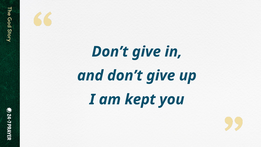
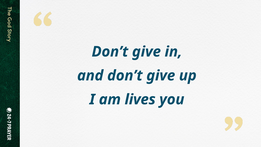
kept: kept -> lives
